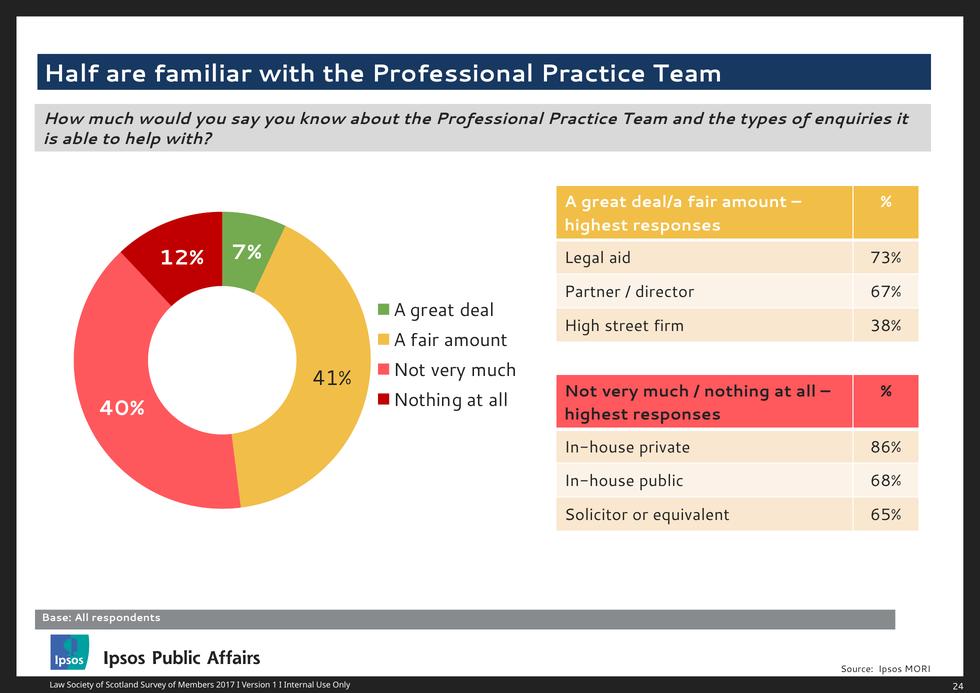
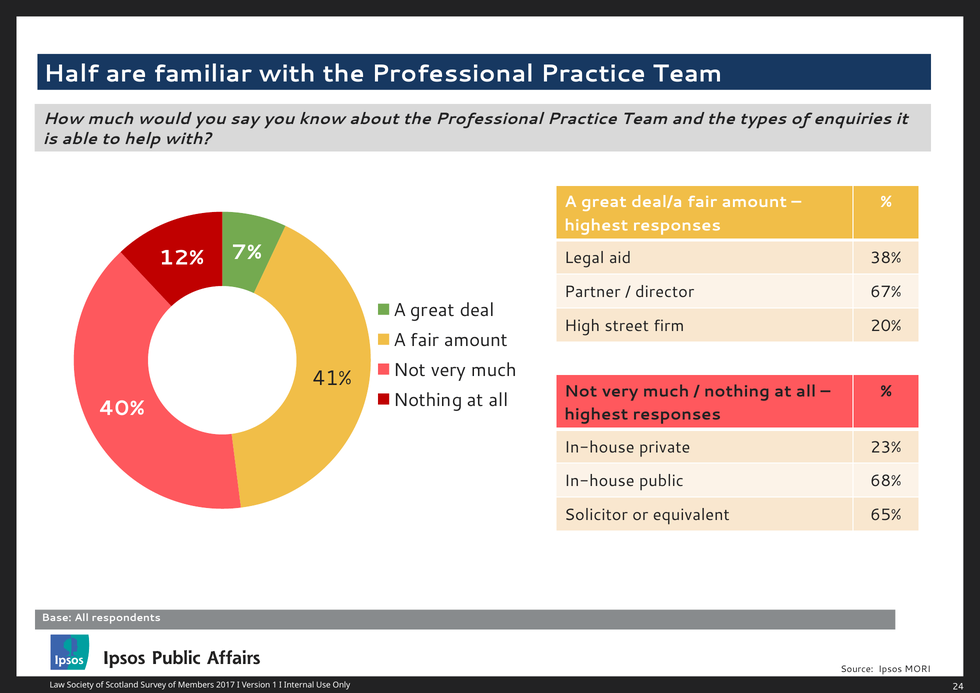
73%: 73% -> 38%
38%: 38% -> 20%
86%: 86% -> 23%
